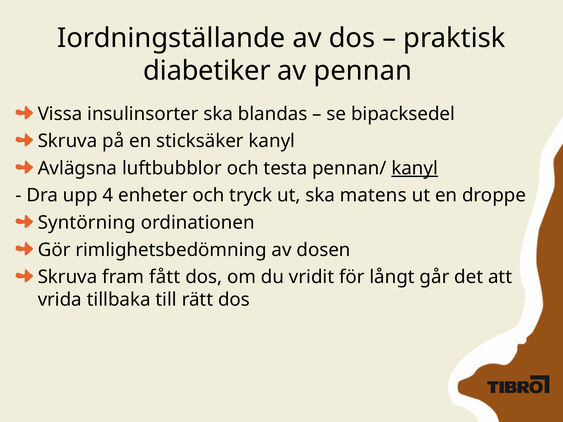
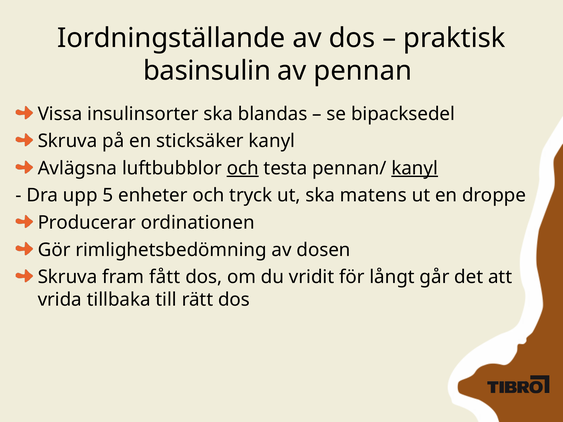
diabetiker: diabetiker -> basinsulin
och at (243, 168) underline: none -> present
4: 4 -> 5
Syntörning: Syntörning -> Producerar
